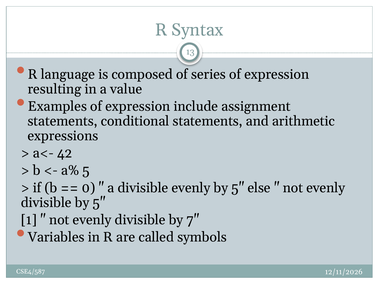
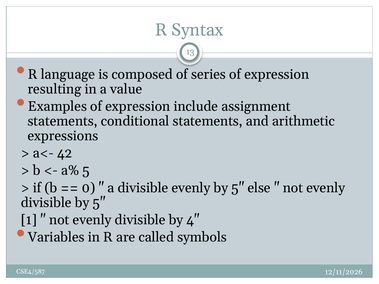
7: 7 -> 4
